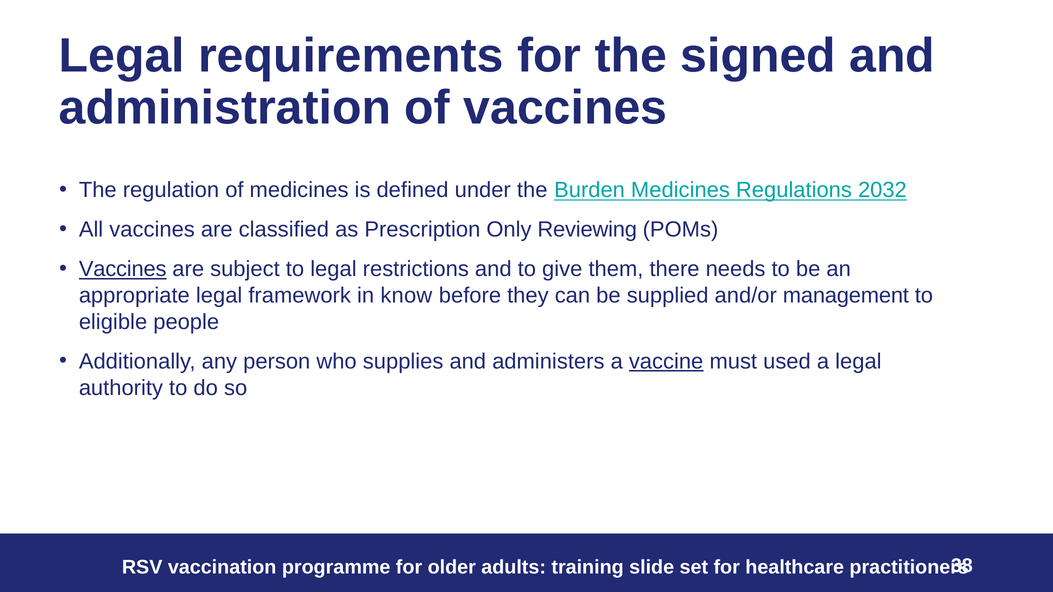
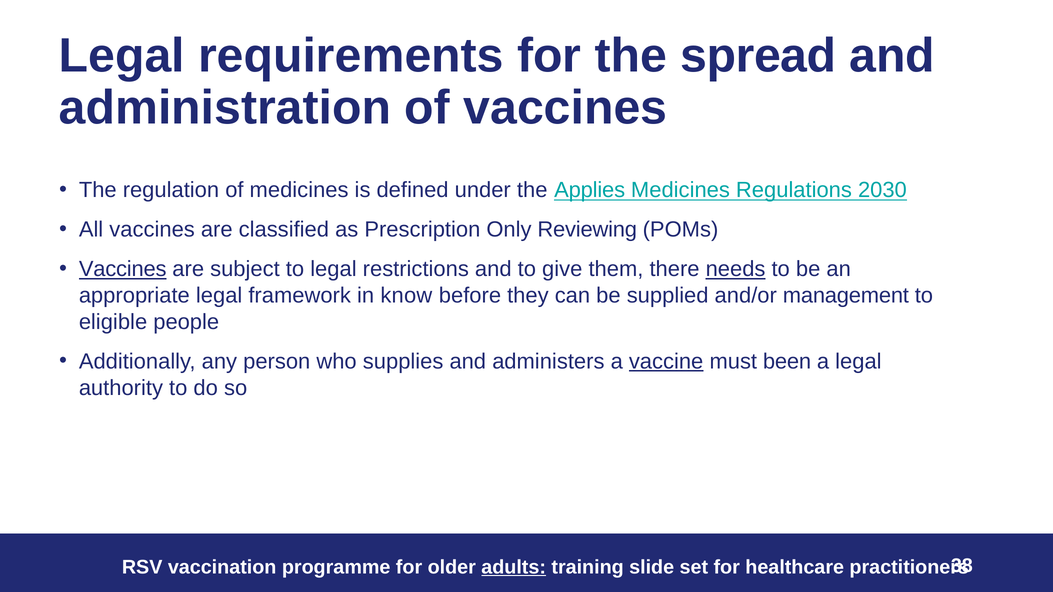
signed: signed -> spread
Burden: Burden -> Applies
2032: 2032 -> 2030
needs underline: none -> present
used: used -> been
adults underline: none -> present
